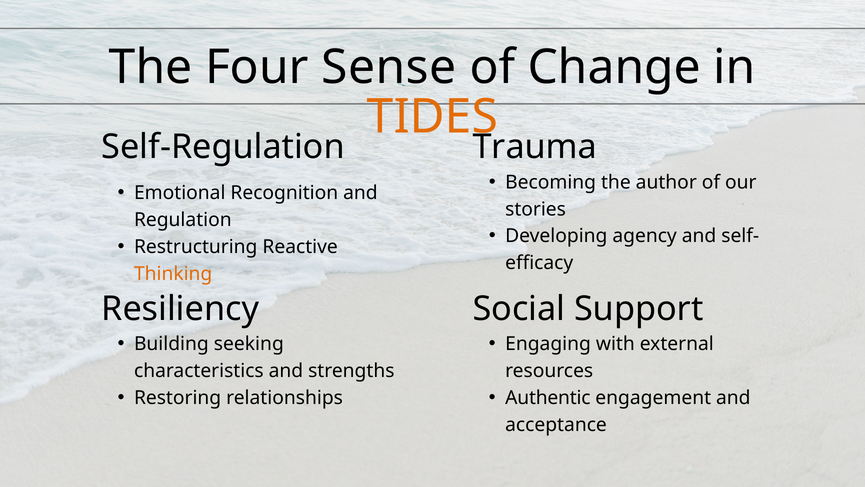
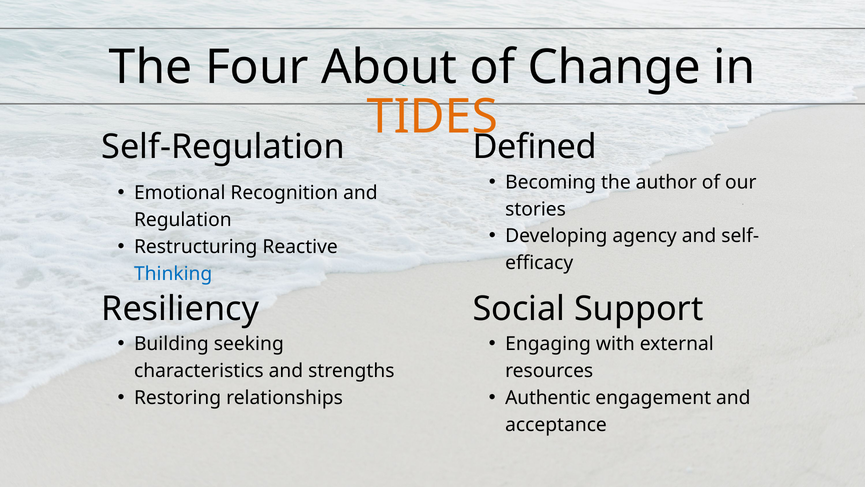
Sense: Sense -> About
Trauma: Trauma -> Defined
Thinking colour: orange -> blue
